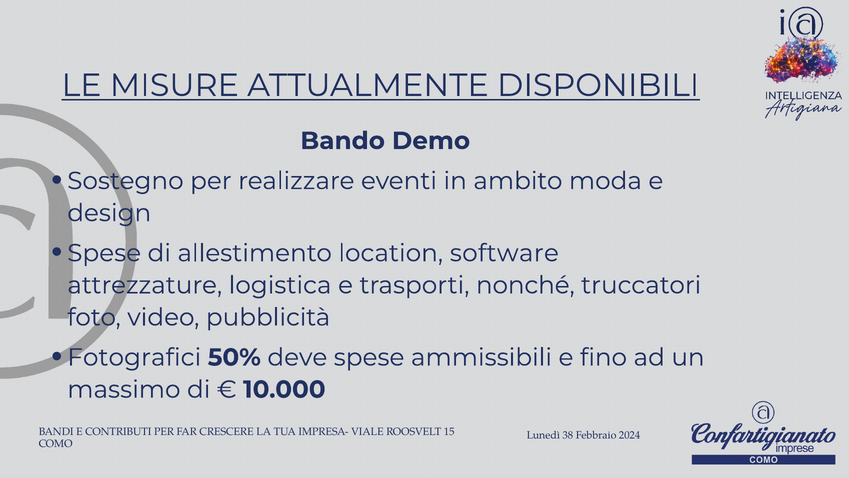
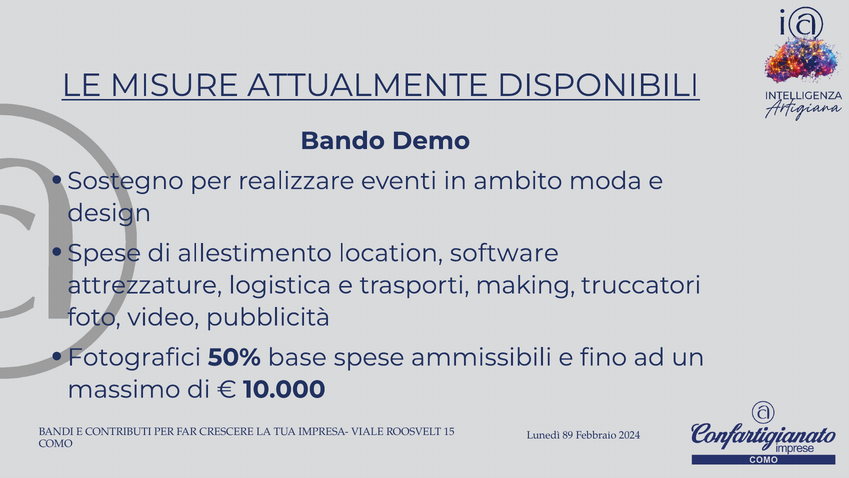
nonché: nonché -> making
deve: deve -> base
38: 38 -> 89
